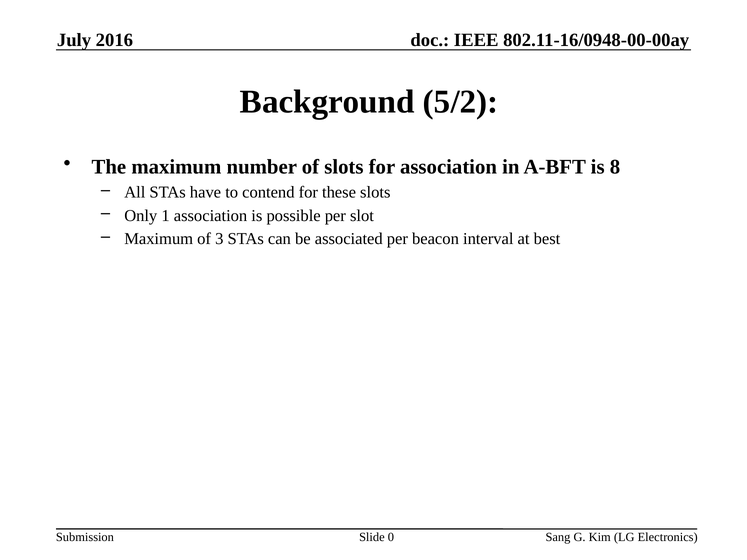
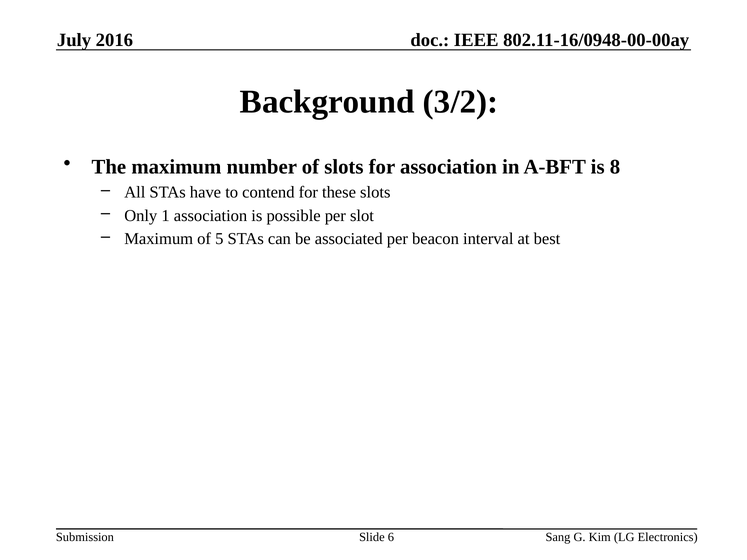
5/2: 5/2 -> 3/2
3: 3 -> 5
0: 0 -> 6
